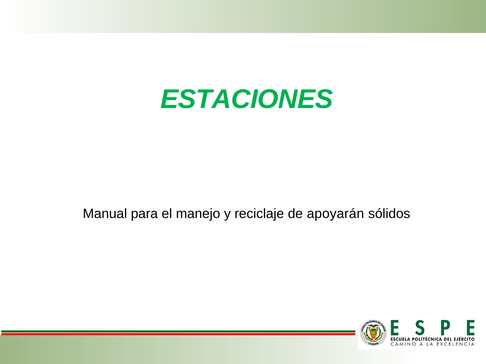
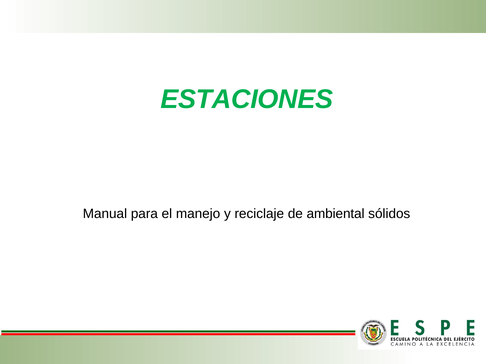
apoyarán: apoyarán -> ambiental
